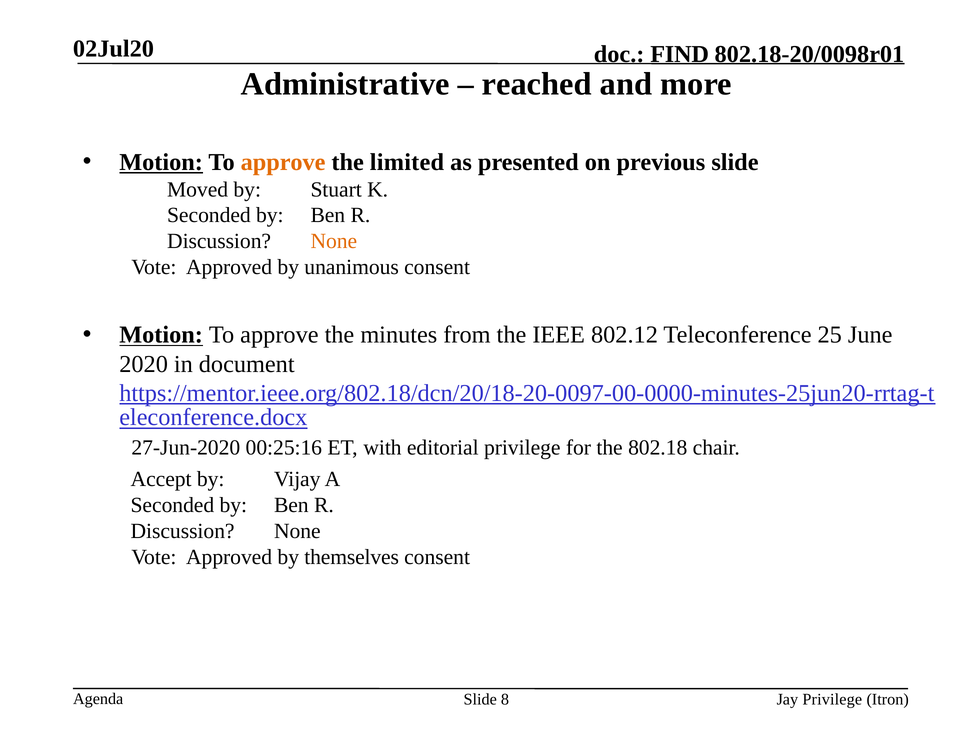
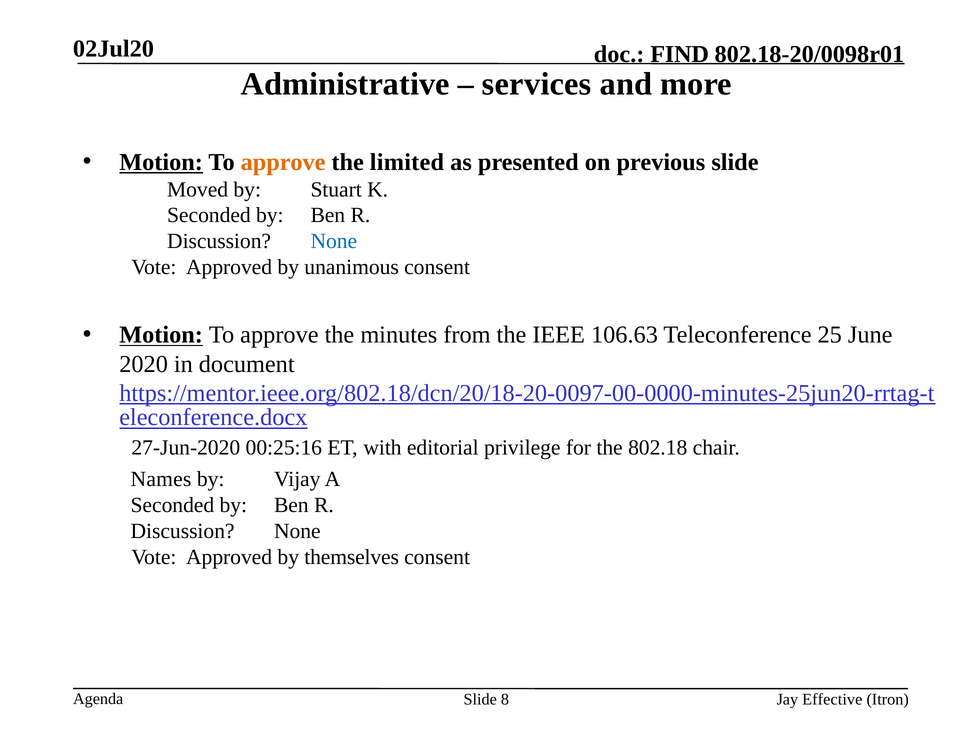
reached: reached -> services
None at (334, 241) colour: orange -> blue
802.12: 802.12 -> 106.63
Accept: Accept -> Names
Jay Privilege: Privilege -> Effective
